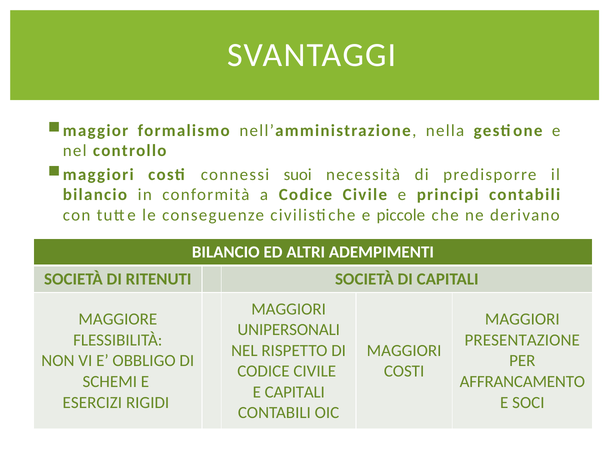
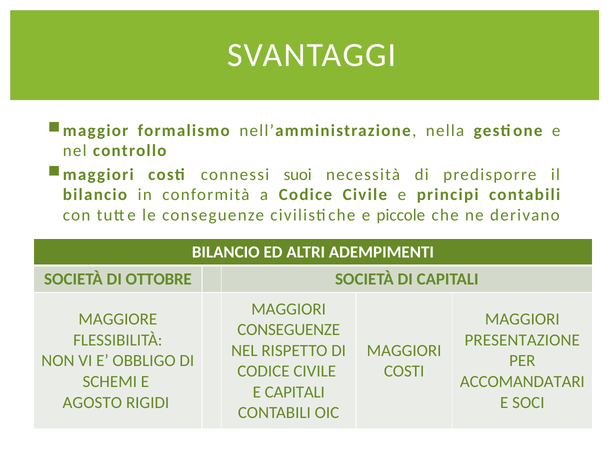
RITENUTI: RITENUTI -> OTTOBRE
UNIPERSONALI at (289, 330): UNIPERSONALI -> CONSEGUENZE
AFFRANCAMENTO: AFFRANCAMENTO -> ACCOMANDATARI
ESERCIZI: ESERCIZI -> AGOSTO
